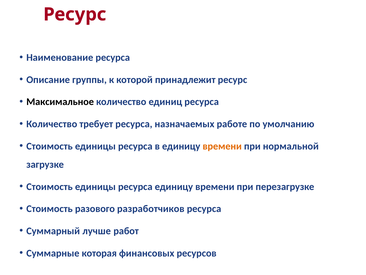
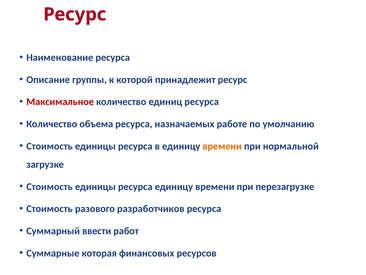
Максимальное colour: black -> red
требует: требует -> объема
лучше: лучше -> ввести
